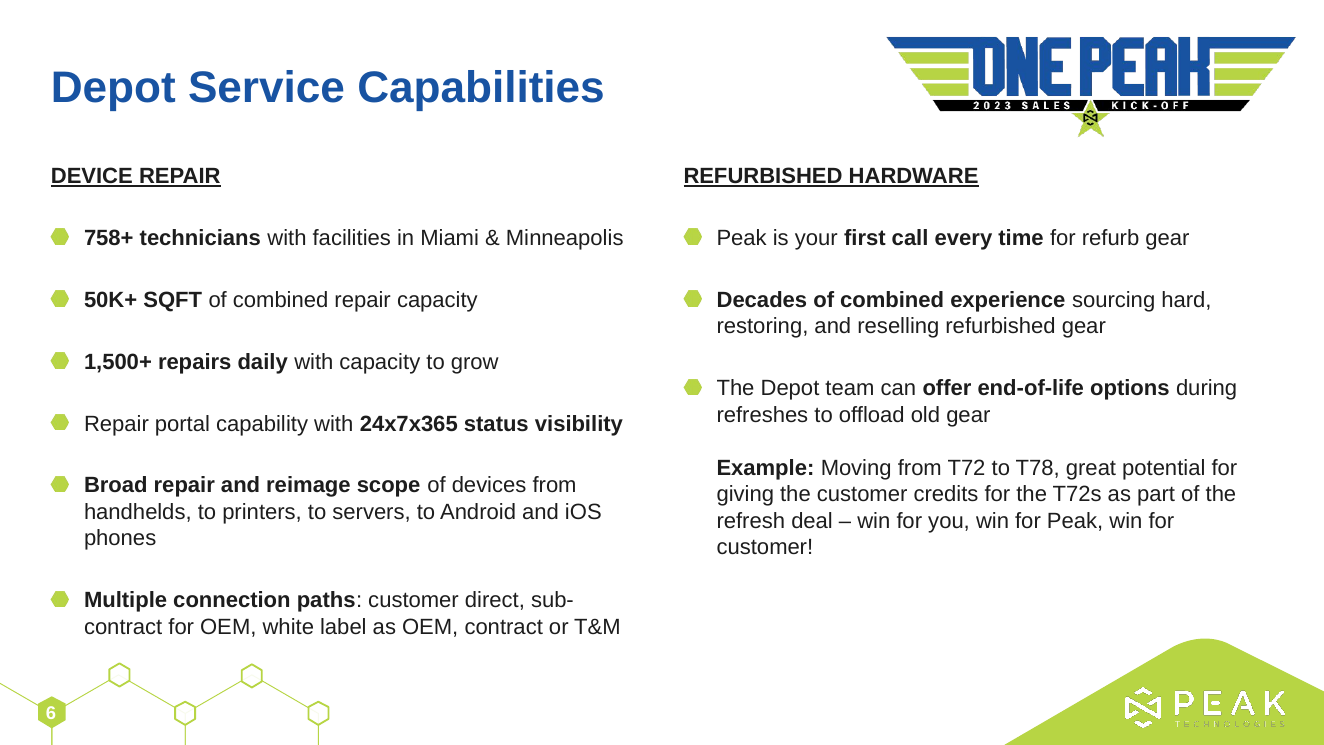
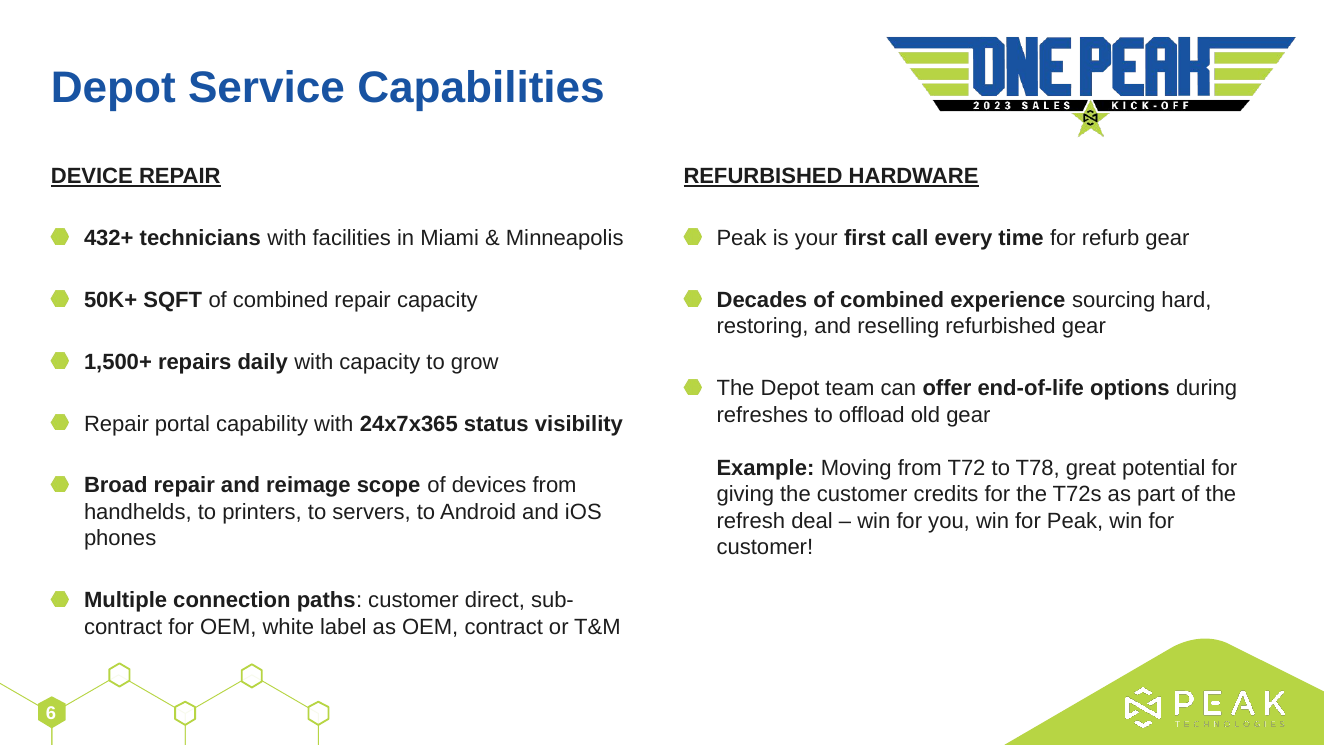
758+: 758+ -> 432+
